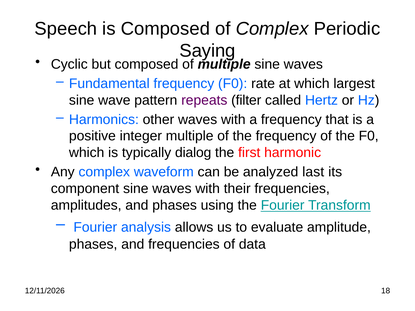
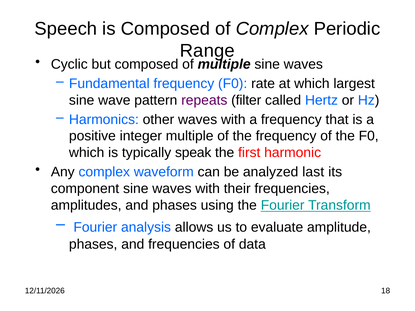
Saying: Saying -> Range
dialog: dialog -> speak
